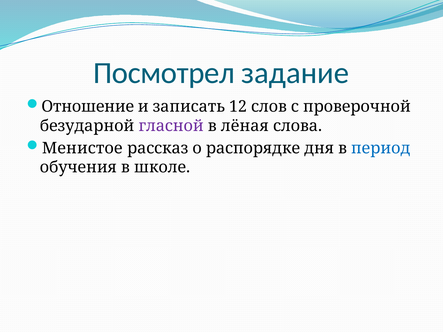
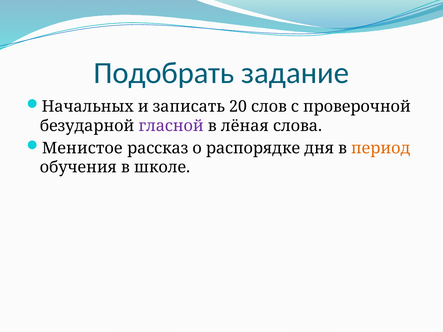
Посмотрел: Посмотрел -> Подобрать
Отношение: Отношение -> Начальных
12: 12 -> 20
период colour: blue -> orange
